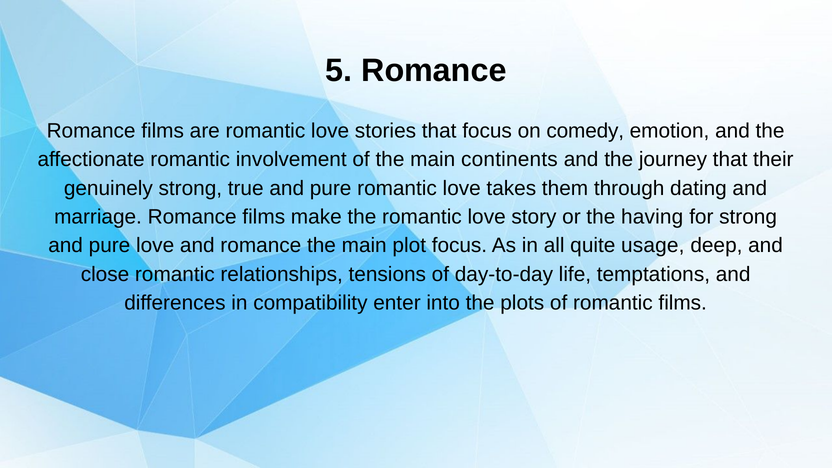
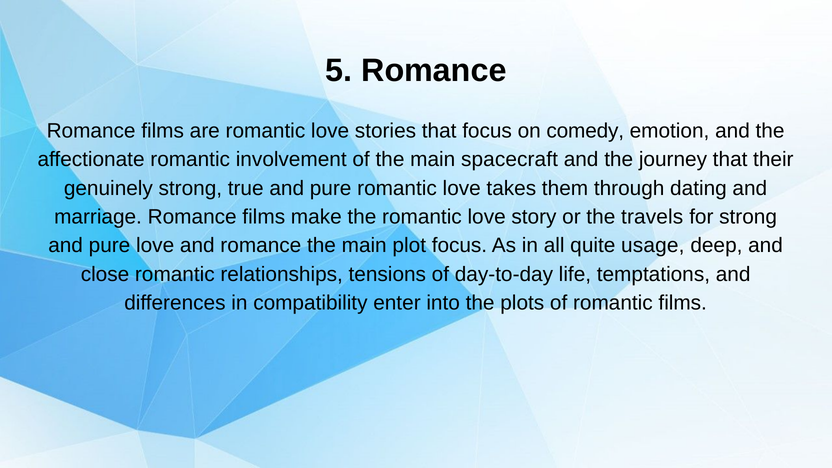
continents: continents -> spacecraft
having: having -> travels
